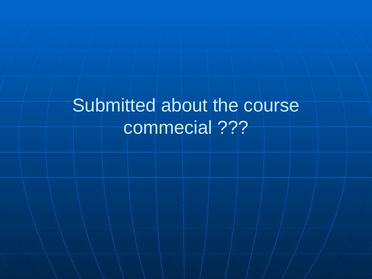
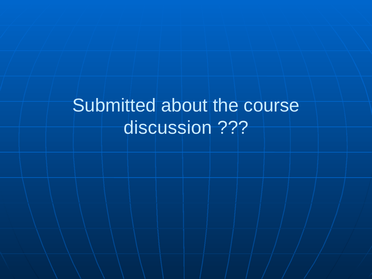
commecial: commecial -> discussion
